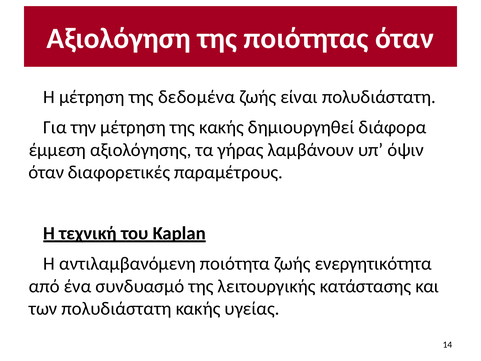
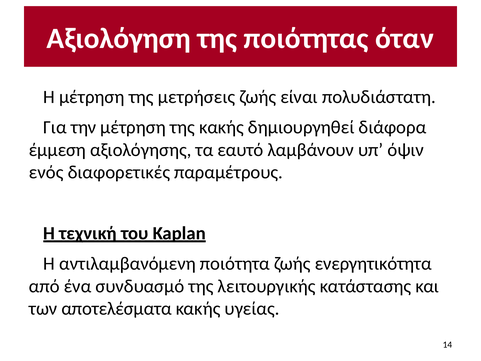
δεδομένα: δεδομένα -> μετρήσεις
γήρας: γήρας -> εαυτό
όταν at (46, 172): όταν -> ενός
των πολυδιάστατη: πολυδιάστατη -> αποτελέσματα
